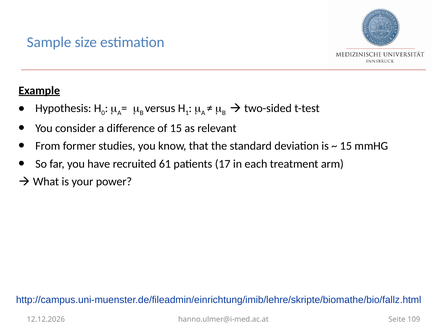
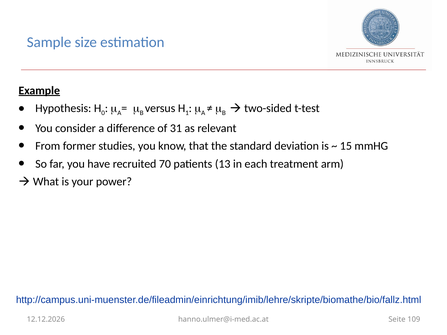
of 15: 15 -> 31
61: 61 -> 70
17: 17 -> 13
